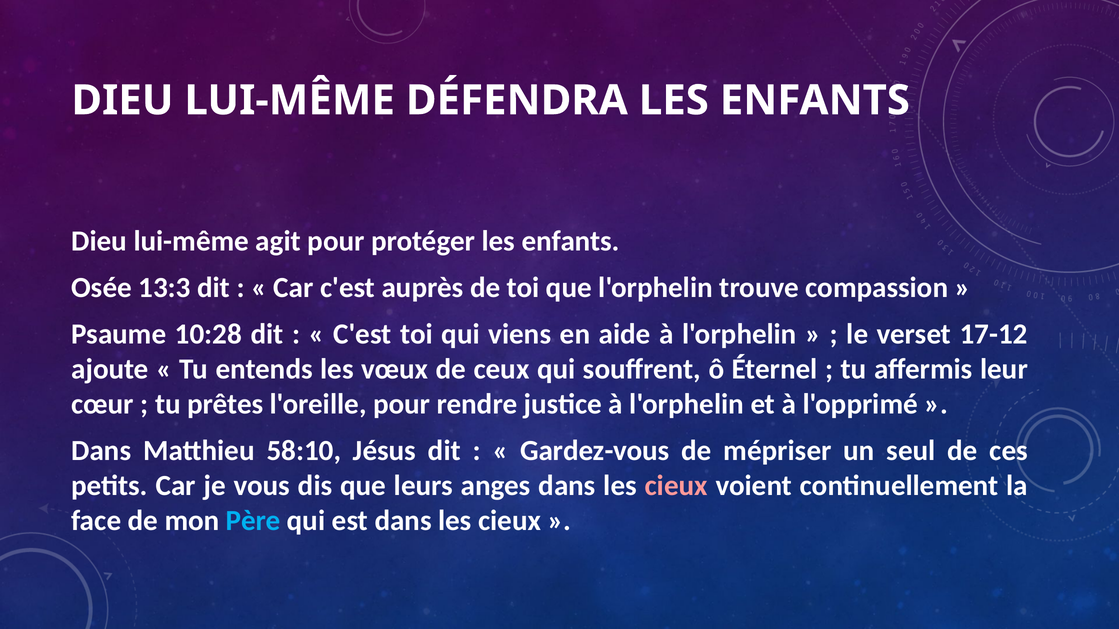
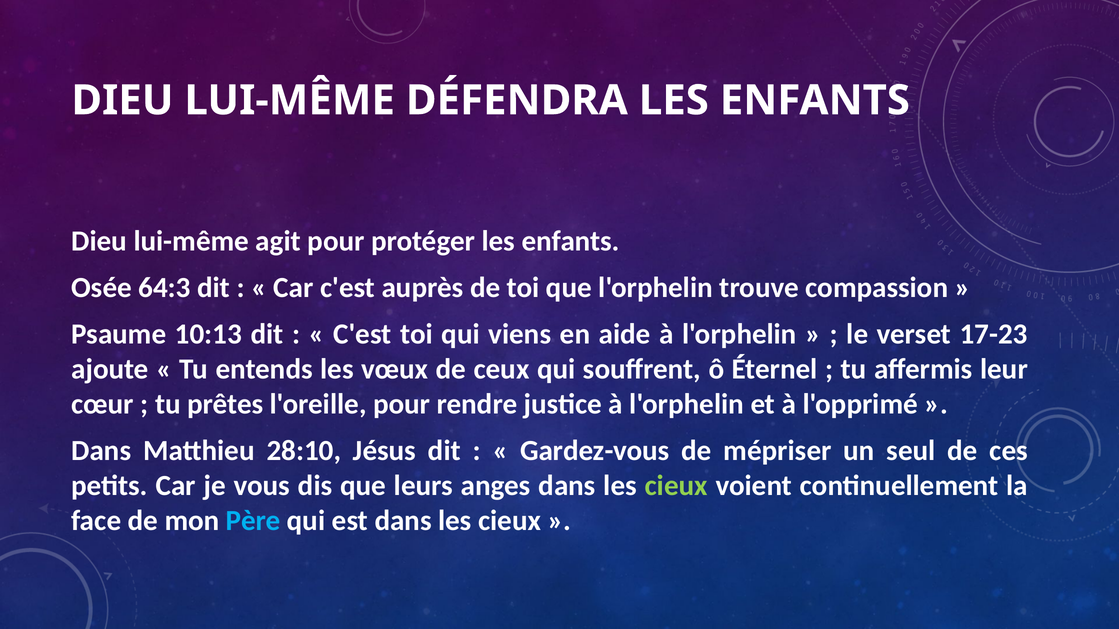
13:3: 13:3 -> 64:3
10:28: 10:28 -> 10:13
17-12: 17-12 -> 17-23
58:10: 58:10 -> 28:10
cieux at (676, 486) colour: pink -> light green
